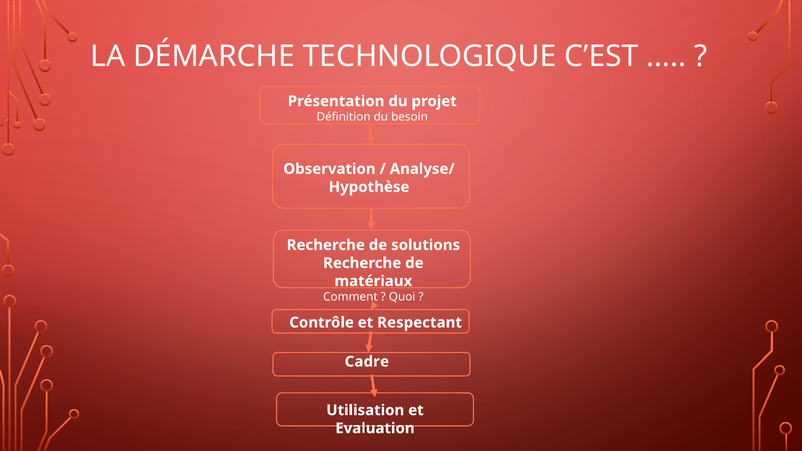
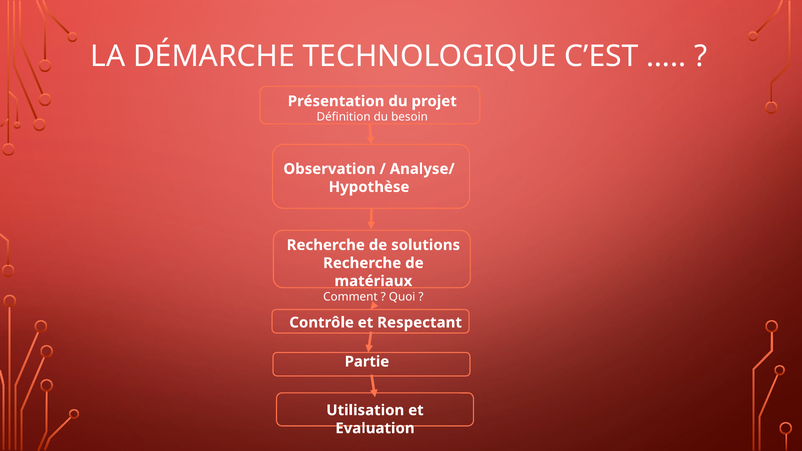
Cadre: Cadre -> Partie
